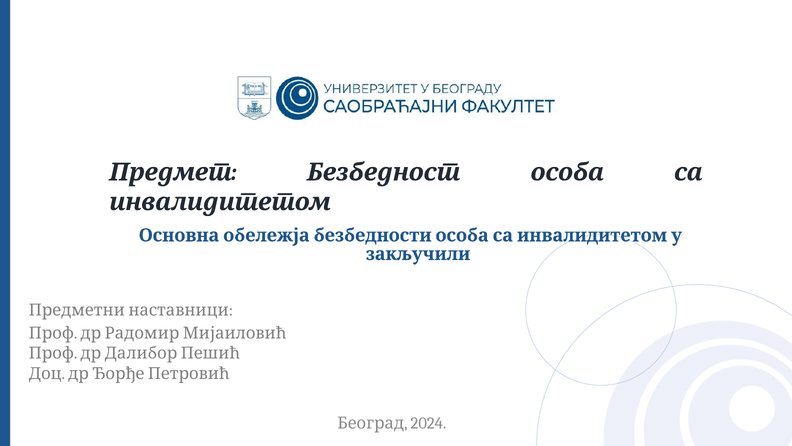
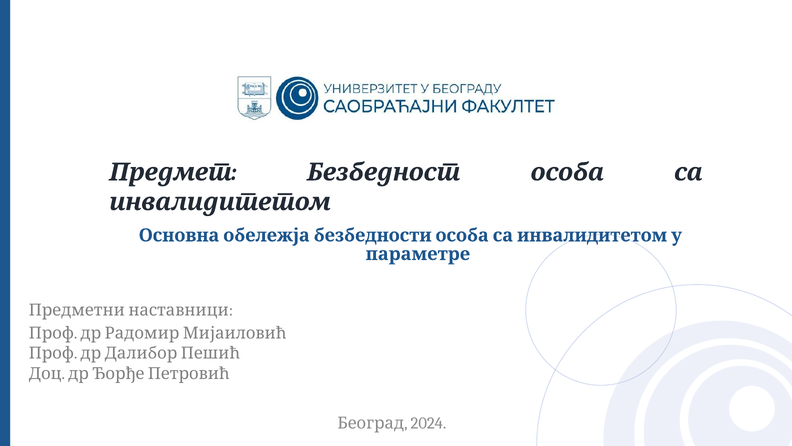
закључили: закључили -> параметре
